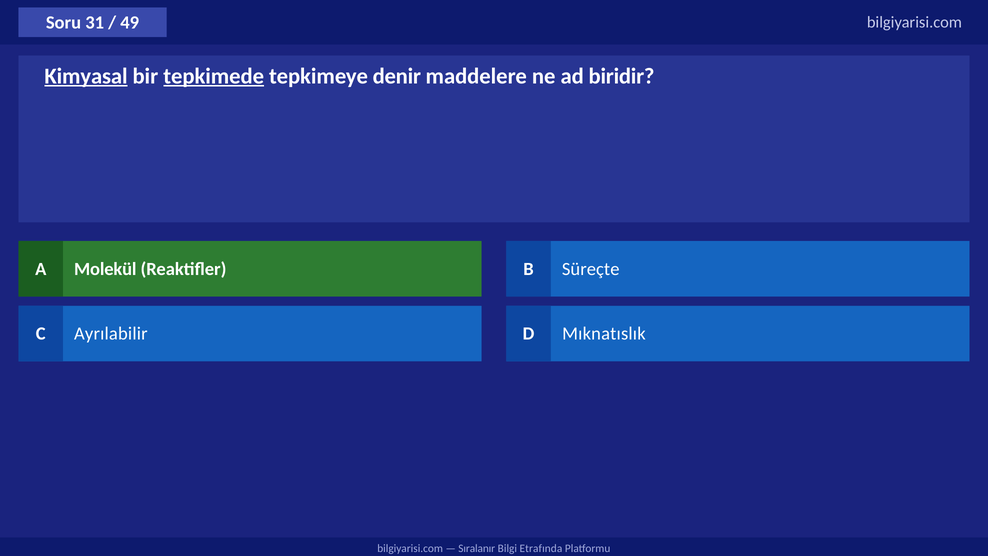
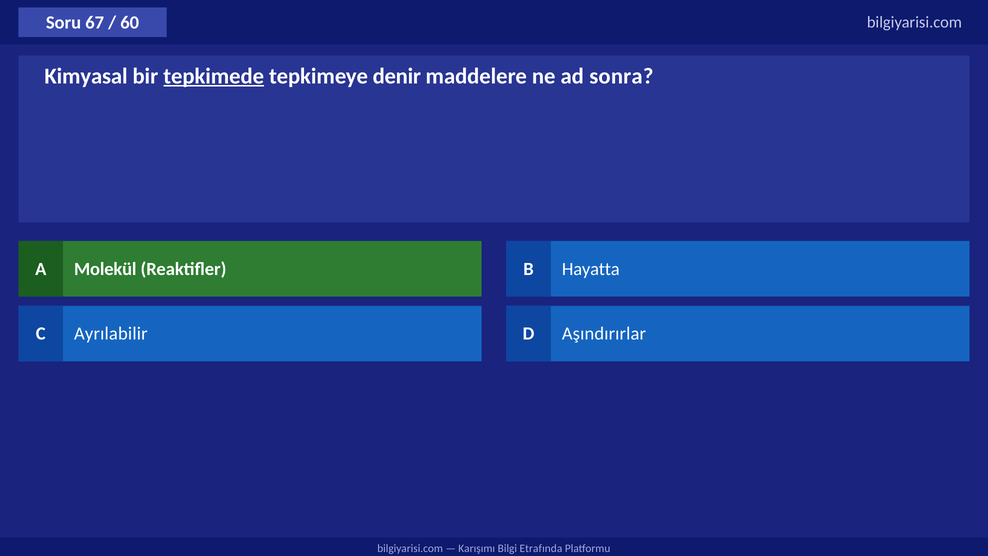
31: 31 -> 67
49: 49 -> 60
Kimyasal underline: present -> none
biridir: biridir -> sonra
Süreçte: Süreçte -> Hayatta
Mıknatıslık: Mıknatıslık -> Aşındırırlar
Sıralanır: Sıralanır -> Karışımı
